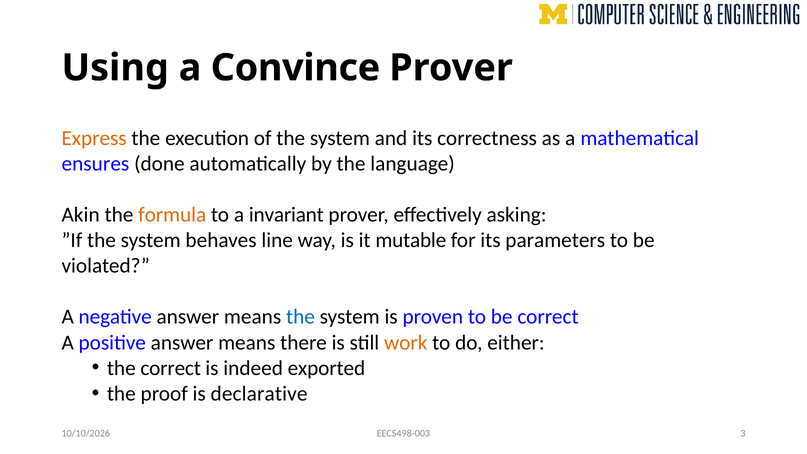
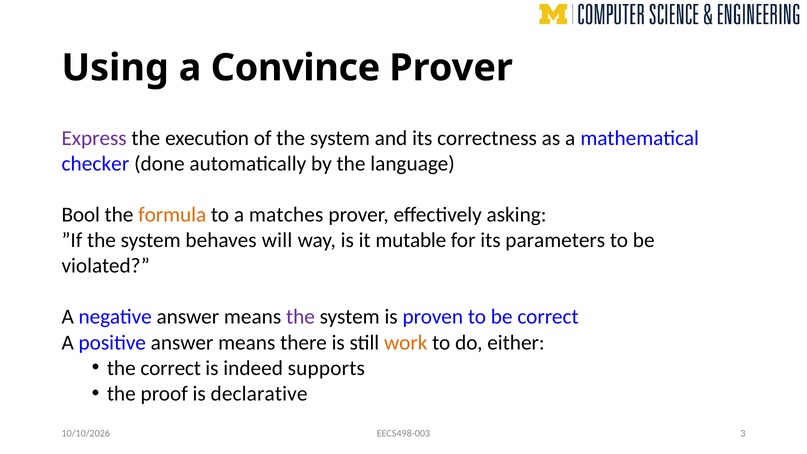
Express colour: orange -> purple
ensures: ensures -> checker
Akin: Akin -> Bool
invariant: invariant -> matches
line: line -> will
the at (300, 317) colour: blue -> purple
exported: exported -> supports
